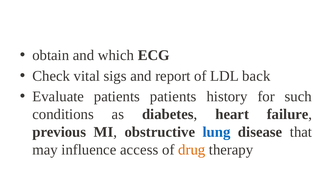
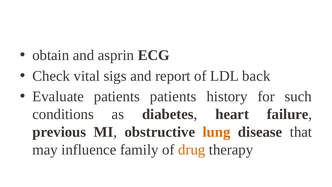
which: which -> asprin
lung colour: blue -> orange
access: access -> family
